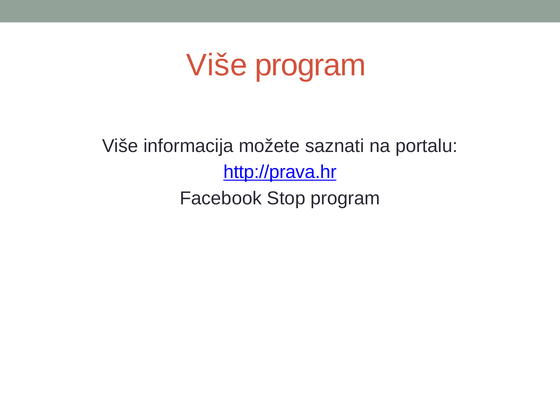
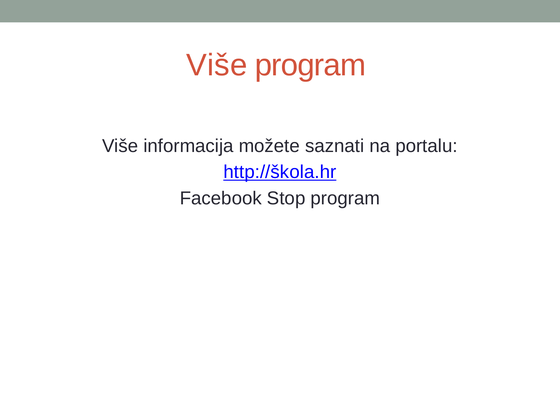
http://prava.hr: http://prava.hr -> http://škola.hr
